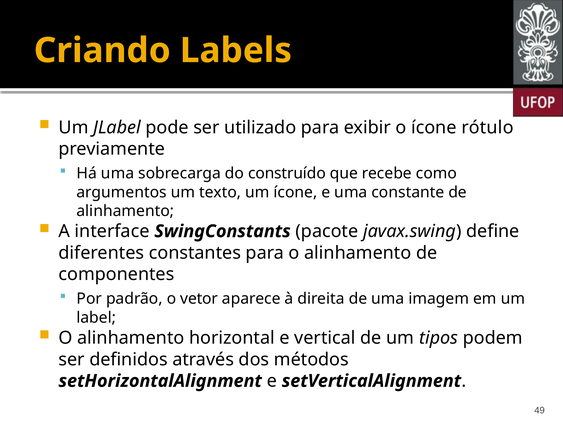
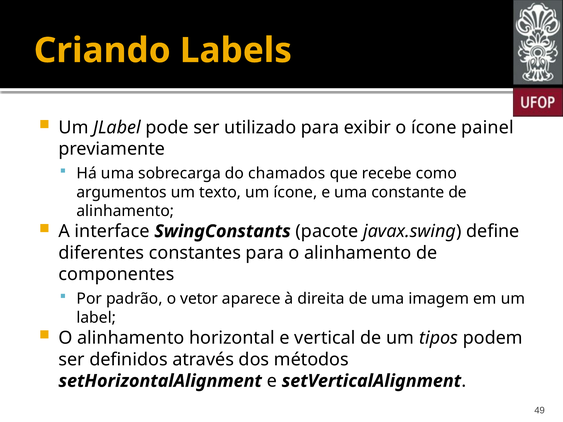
rótulo: rótulo -> painel
construído: construído -> chamados
